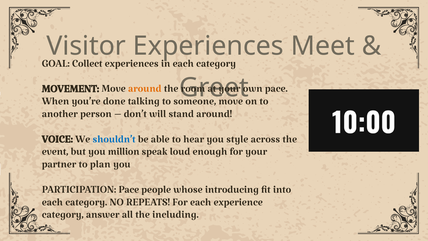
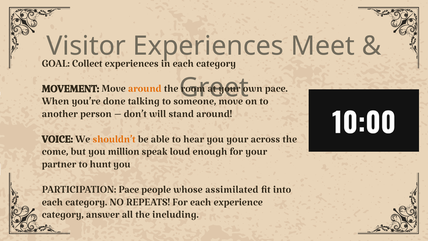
shouldn’t colour: blue -> orange
you style: style -> your
event: event -> come
plan: plan -> hunt
introducing: introducing -> assimilated
